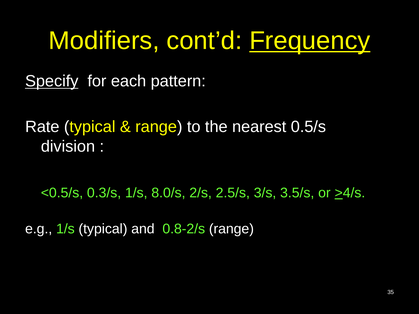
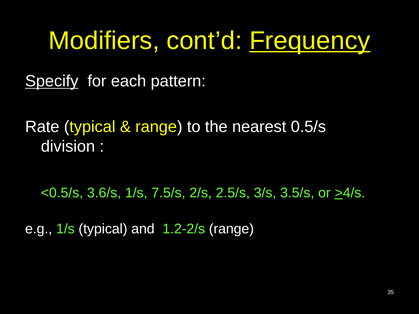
0.3/s: 0.3/s -> 3.6/s
8.0/s: 8.0/s -> 7.5/s
0.8-2/s: 0.8-2/s -> 1.2-2/s
